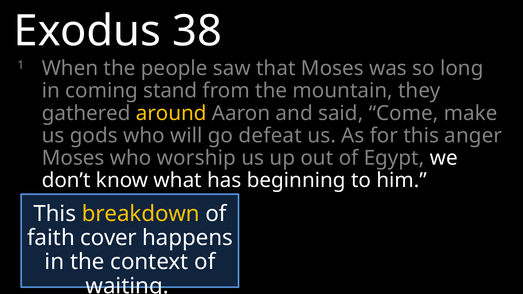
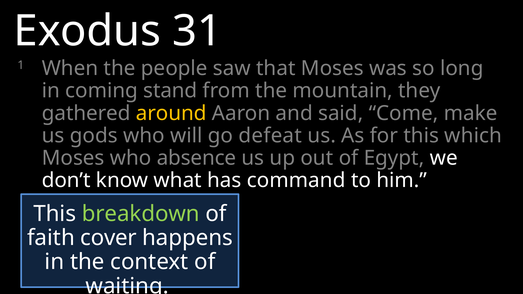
38: 38 -> 31
anger: anger -> which
worship: worship -> absence
beginning: beginning -> command
breakdown colour: yellow -> light green
